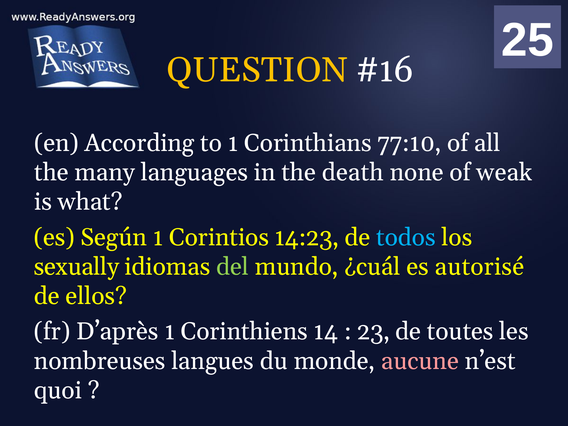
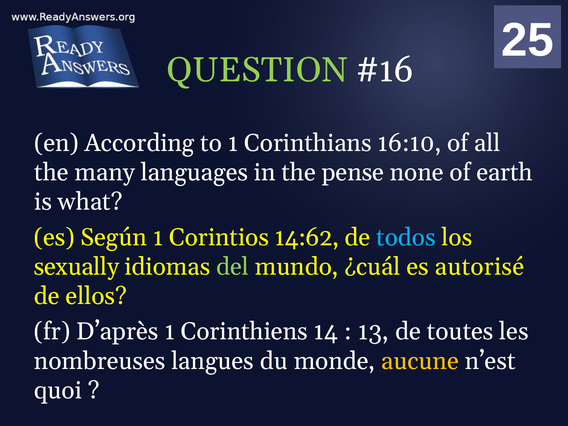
QUESTION colour: yellow -> light green
77:10: 77:10 -> 16:10
death: death -> pense
weak: weak -> earth
14:23: 14:23 -> 14:62
23 at (373, 332): 23 -> 13
aucune colour: pink -> yellow
